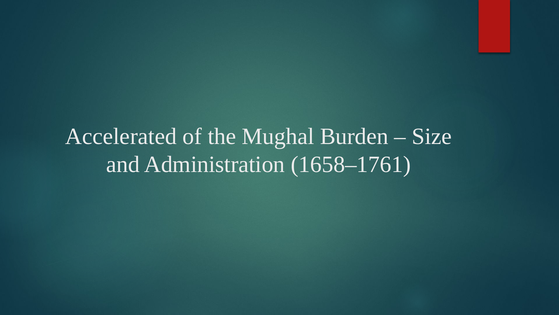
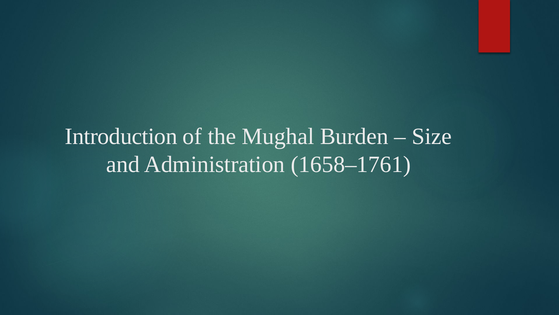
Accelerated: Accelerated -> Introduction
